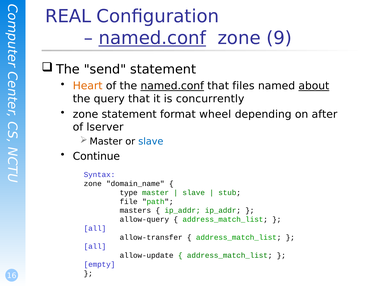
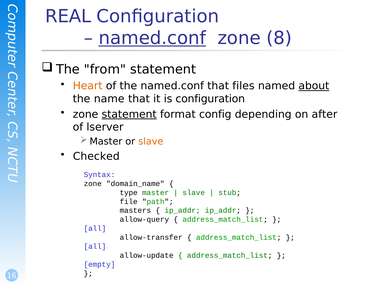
9: 9 -> 8
send: send -> from
named.conf at (172, 86) underline: present -> none
query: query -> name
is concurrently: concurrently -> configuration
statement at (129, 114) underline: none -> present
wheel: wheel -> config
slave at (151, 142) colour: blue -> orange
Continue: Continue -> Checked
